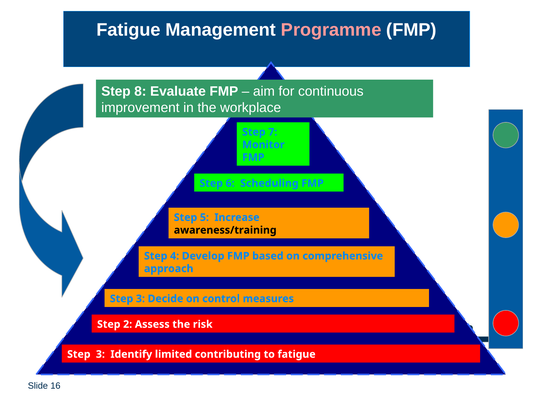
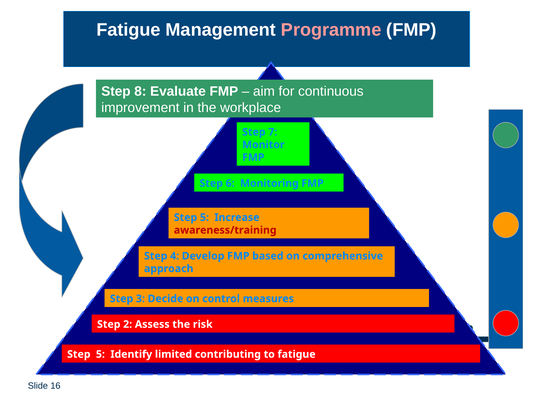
Scheduling: Scheduling -> Monitoring
awareness/training colour: black -> red
3 at (100, 354): 3 -> 5
